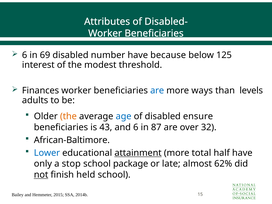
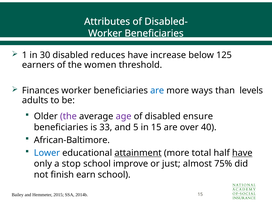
6 at (25, 55): 6 -> 1
69: 69 -> 30
number: number -> reduces
because: because -> increase
interest: interest -> earners
modest: modest -> women
the at (68, 116) colour: orange -> purple
age colour: blue -> purple
43: 43 -> 33
and 6: 6 -> 5
in 87: 87 -> 15
32: 32 -> 40
have at (242, 153) underline: none -> present
package: package -> improve
late: late -> just
62%: 62% -> 75%
not underline: present -> none
held: held -> earn
